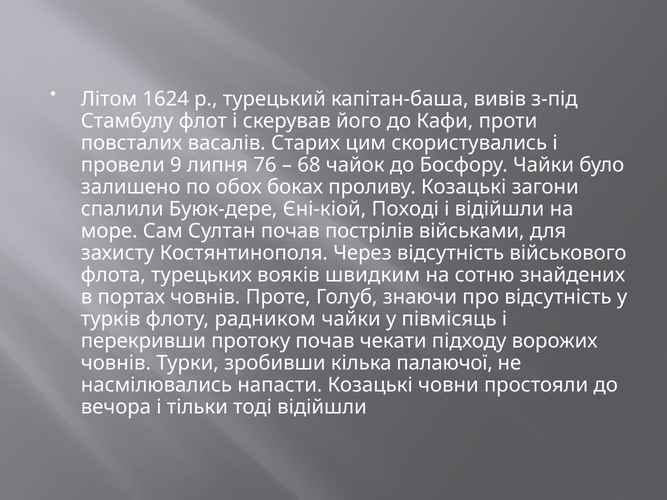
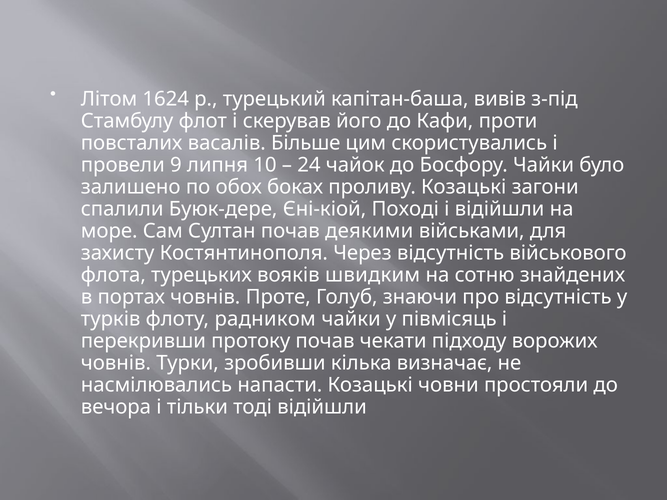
Старих: Старих -> Більше
76: 76 -> 10
68: 68 -> 24
пострілів: пострілів -> деякими
палаючої: палаючої -> визначає
